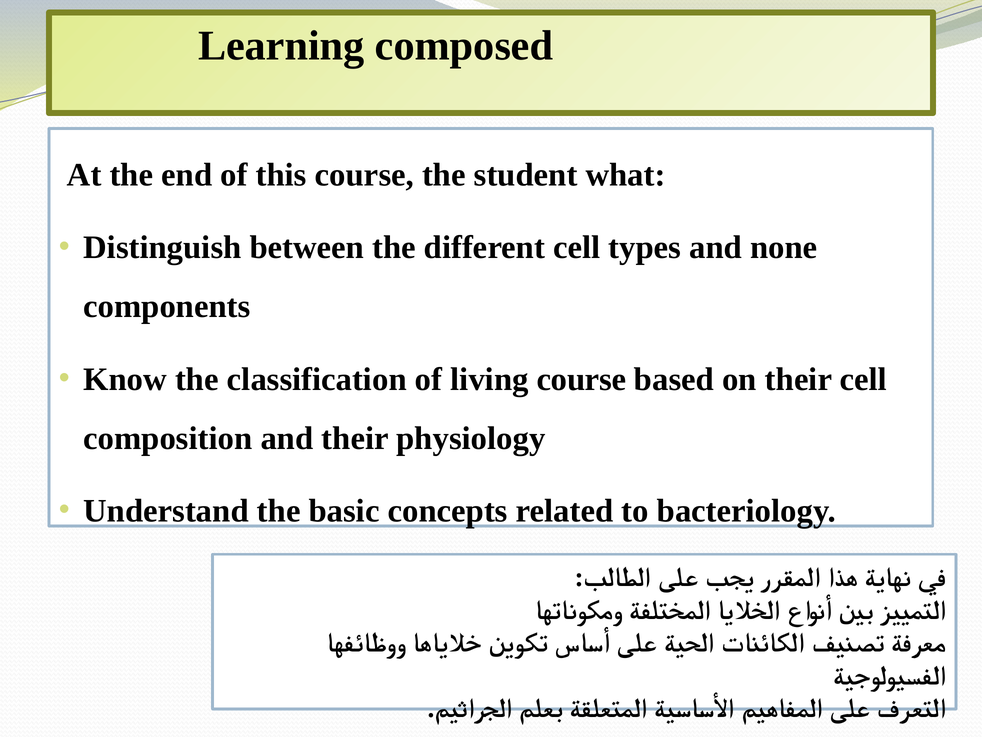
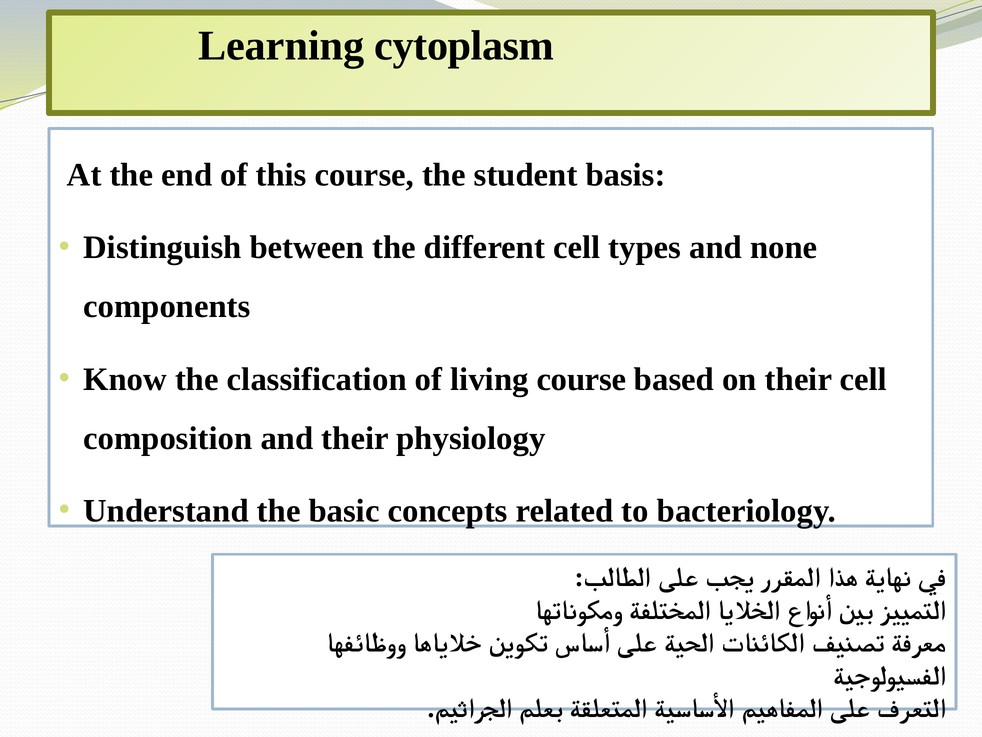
composed: composed -> cytoplasm
what: what -> basis
